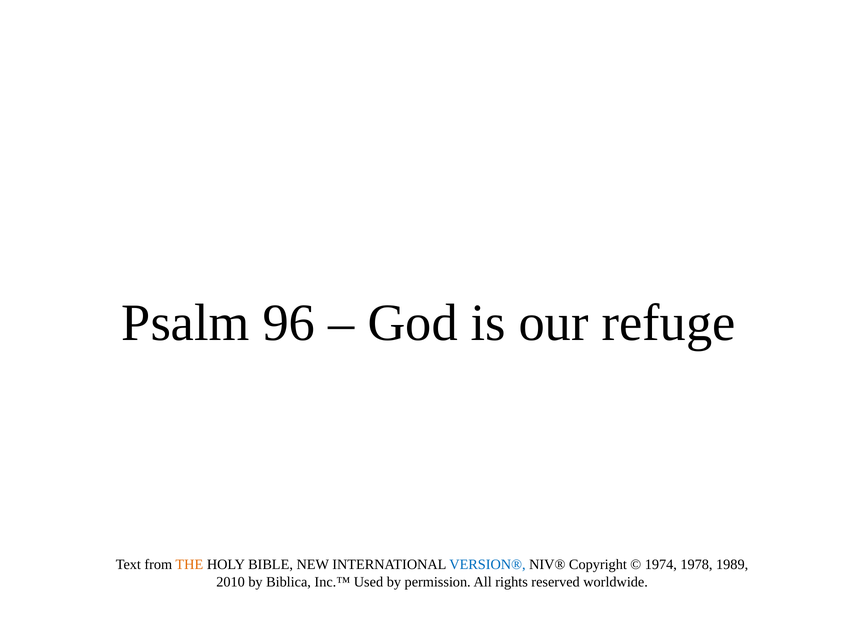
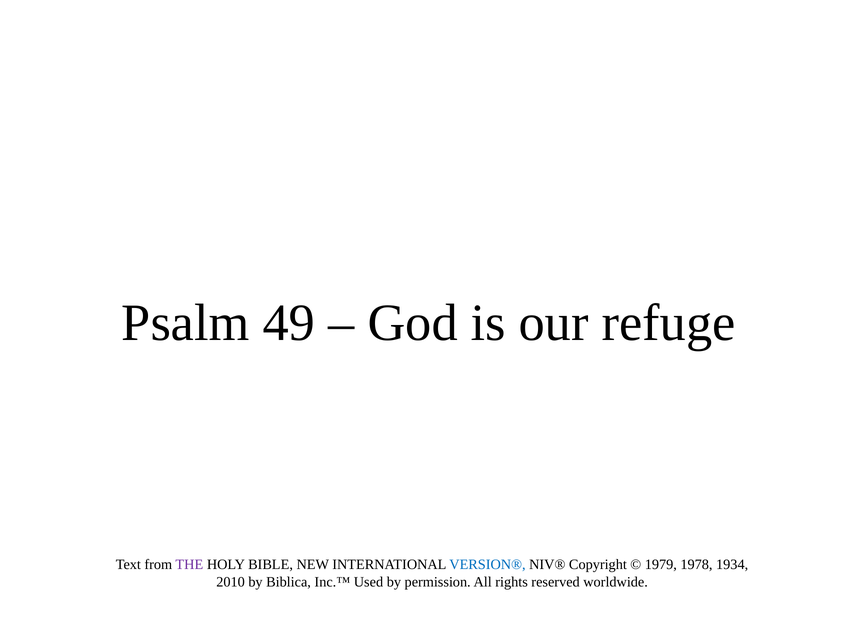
96: 96 -> 49
THE colour: orange -> purple
1974: 1974 -> 1979
1989: 1989 -> 1934
